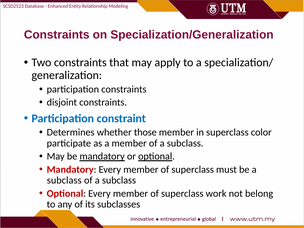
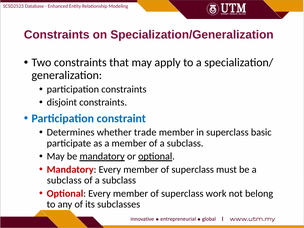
those: those -> trade
color: color -> basic
